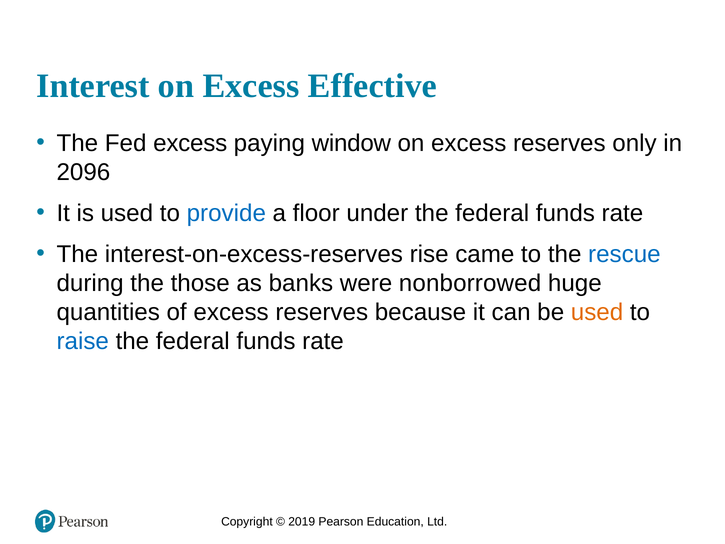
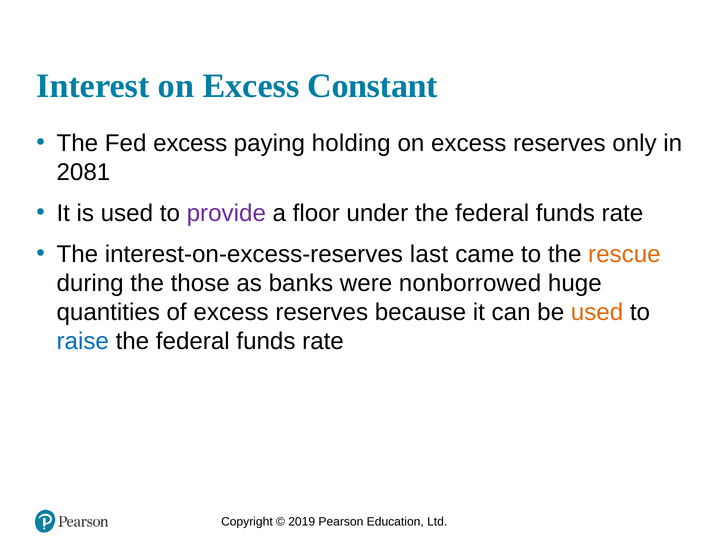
Effective: Effective -> Constant
window: window -> holding
2096: 2096 -> 2081
provide colour: blue -> purple
rise: rise -> last
rescue colour: blue -> orange
